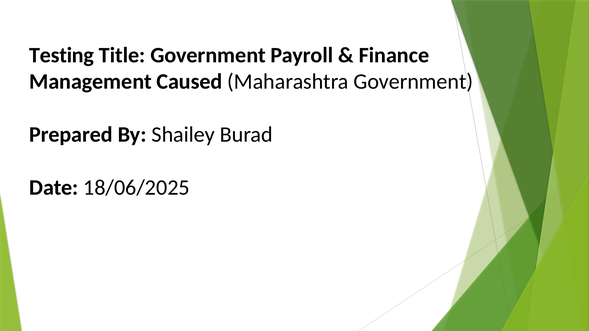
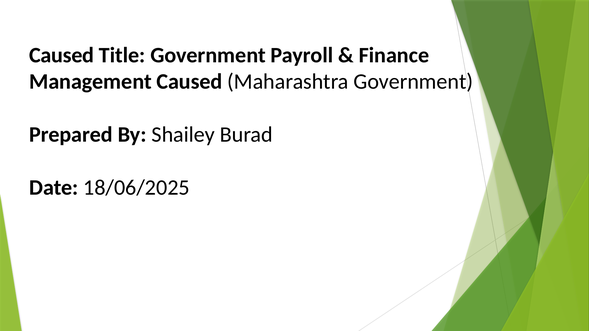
Testing at (62, 55): Testing -> Caused
